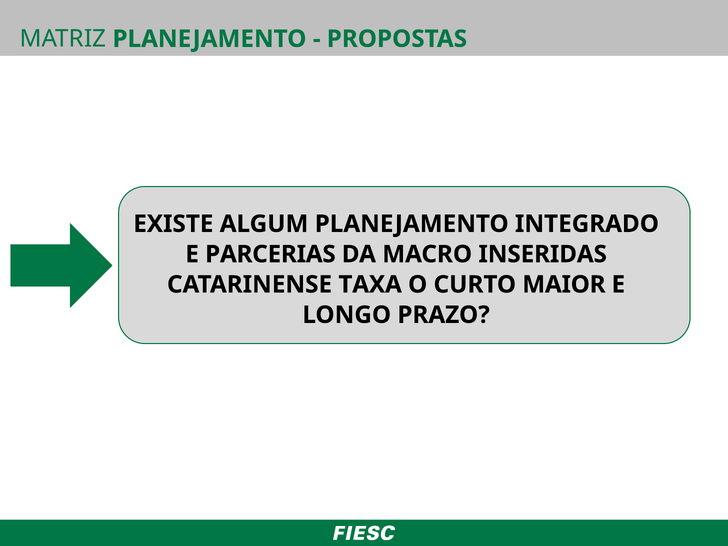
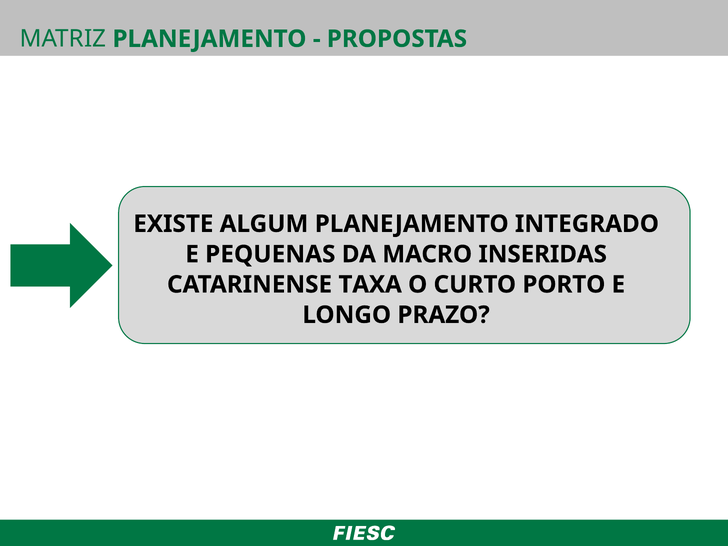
PARCERIAS: PARCERIAS -> PEQUENAS
MAIOR: MAIOR -> PORTO
